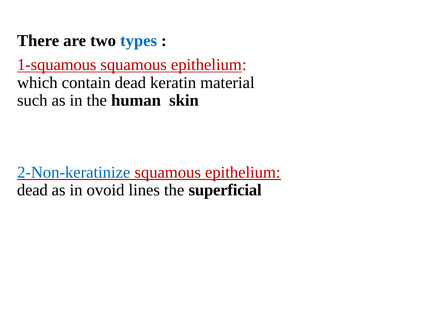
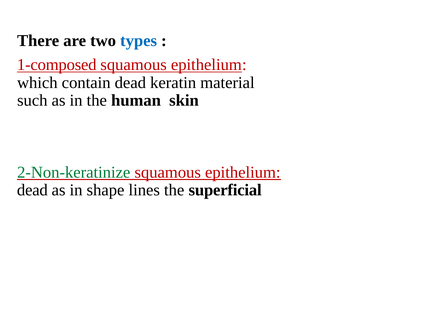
1-squamous: 1-squamous -> 1-composed
2-Non-keratinize colour: blue -> green
ovoid: ovoid -> shape
